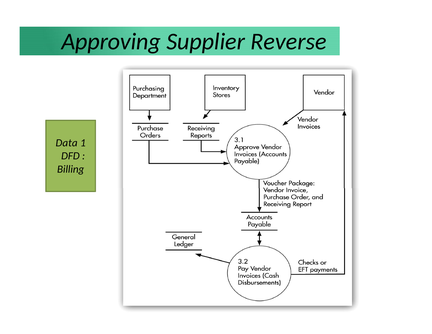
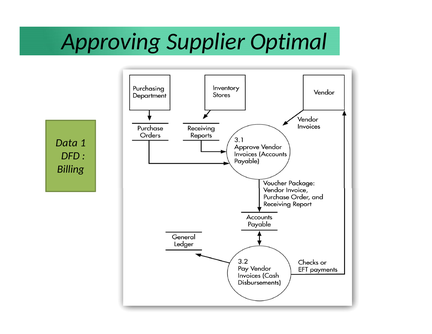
Reverse: Reverse -> Optimal
